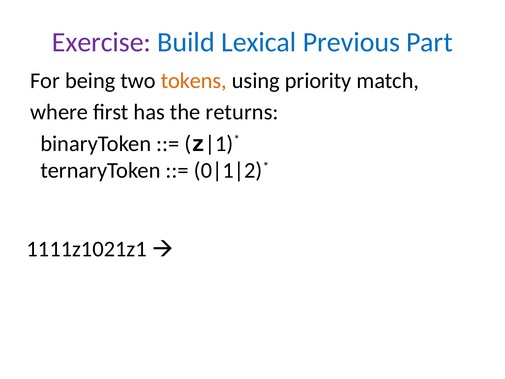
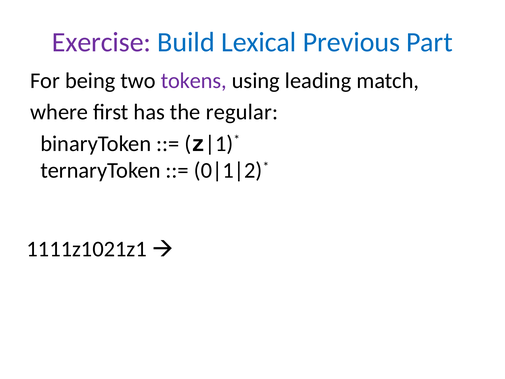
tokens colour: orange -> purple
priority: priority -> leading
returns: returns -> regular
